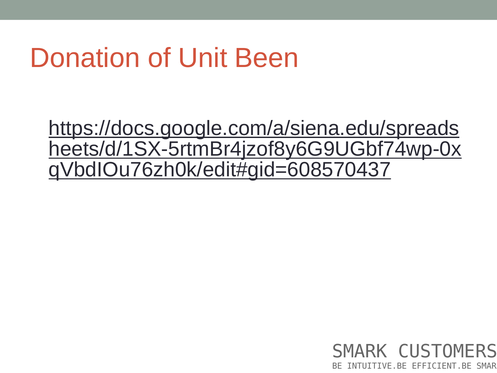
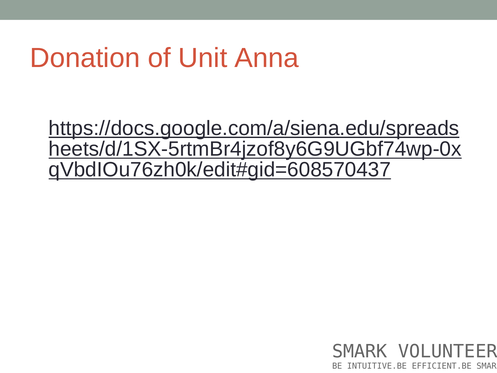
Been: Been -> Anna
CUSTOMERS: CUSTOMERS -> VOLUNTEER
